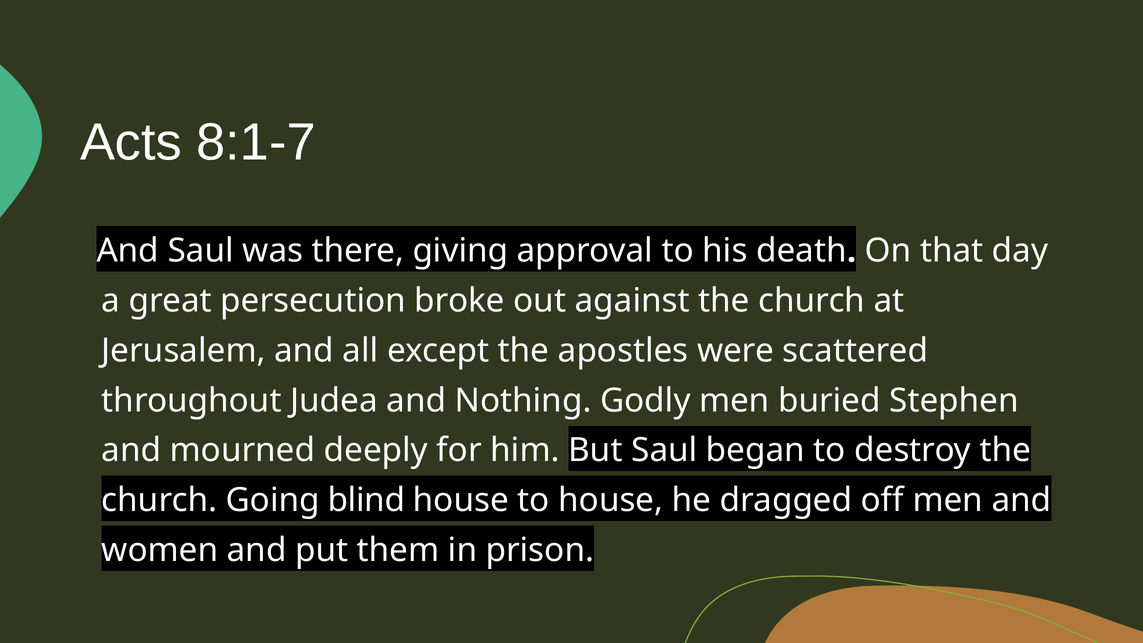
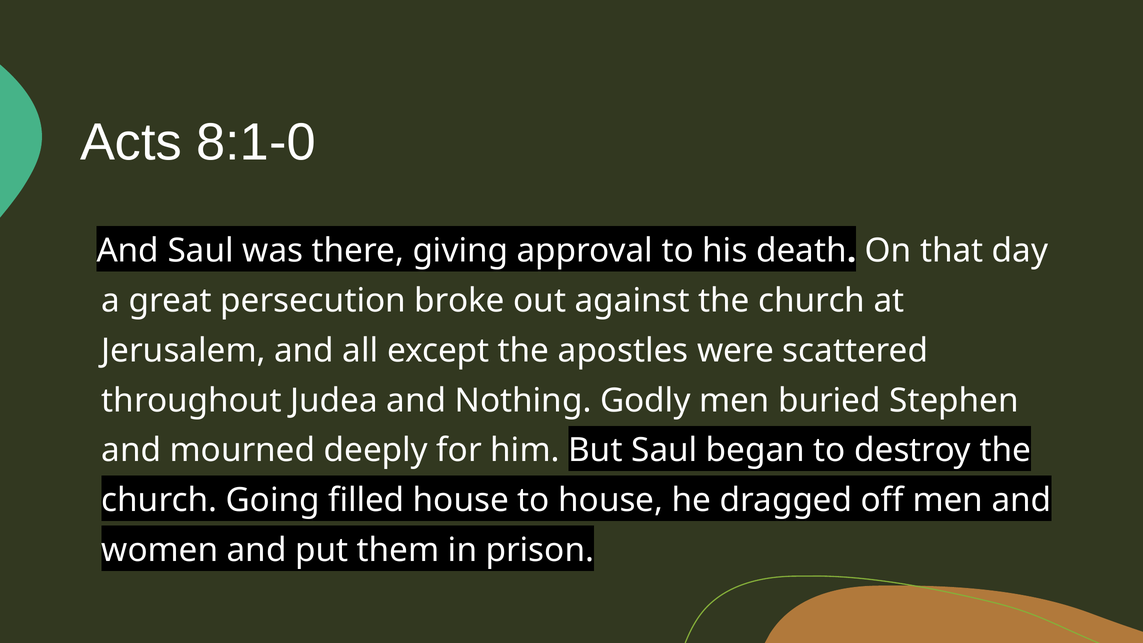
8:1-7: 8:1-7 -> 8:1-0
blind: blind -> filled
